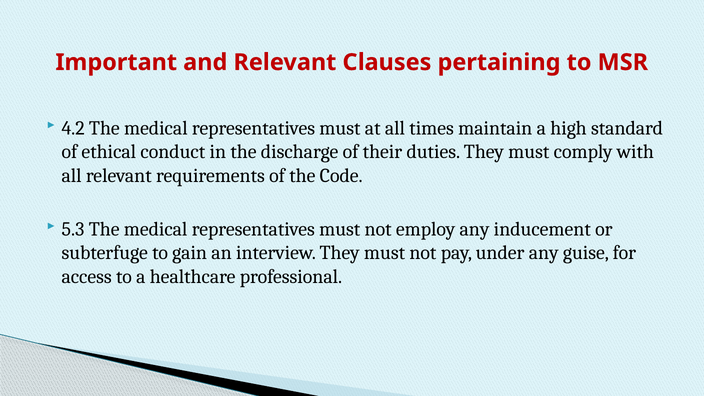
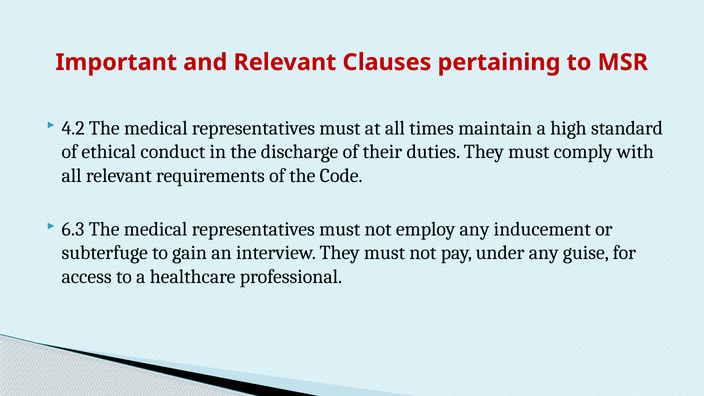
5.3: 5.3 -> 6.3
